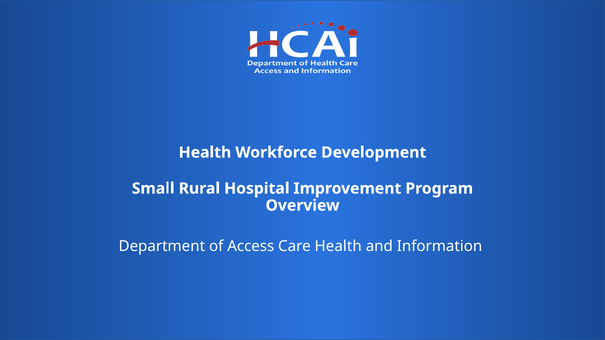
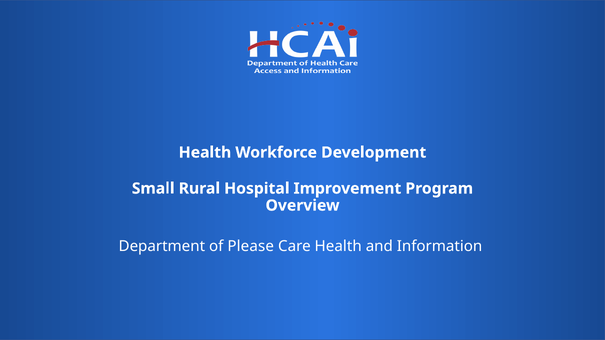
Access: Access -> Please
